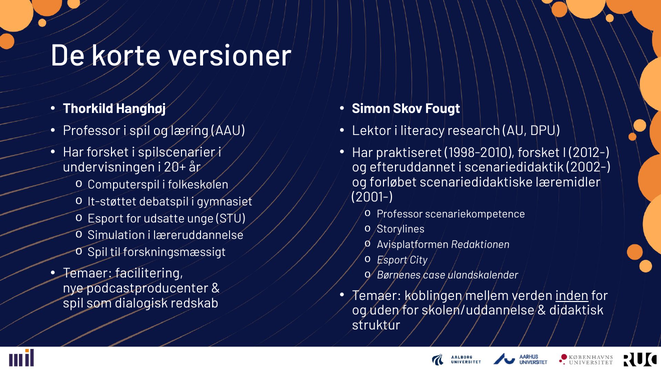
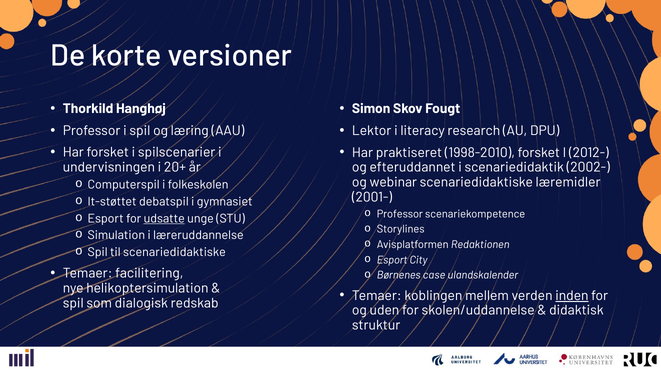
forløbet: forløbet -> webinar
udsatte underline: none -> present
til forskningsmæssigt: forskningsmæssigt -> scenariedidaktiske
podcastproducenter: podcastproducenter -> helikoptersimulation
